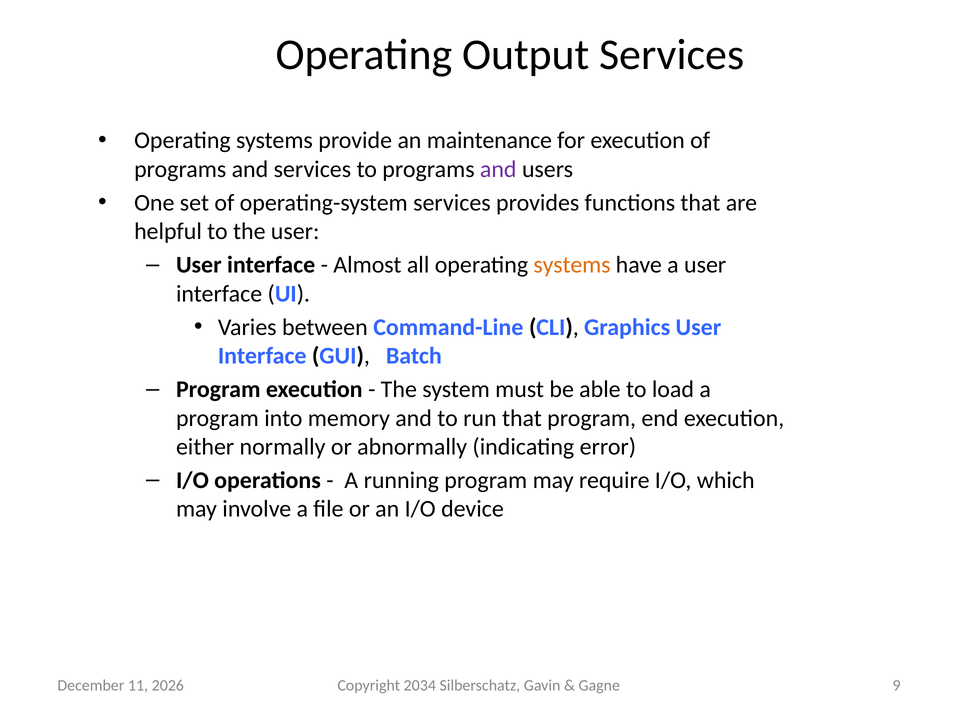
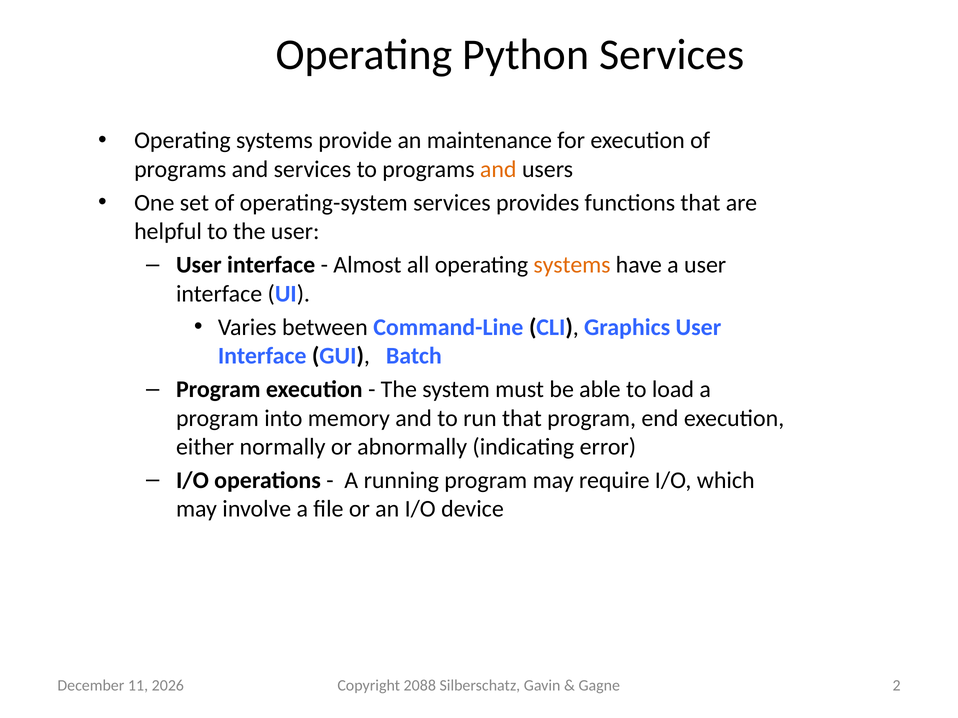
Output: Output -> Python
and at (498, 169) colour: purple -> orange
2034: 2034 -> 2088
9: 9 -> 2
